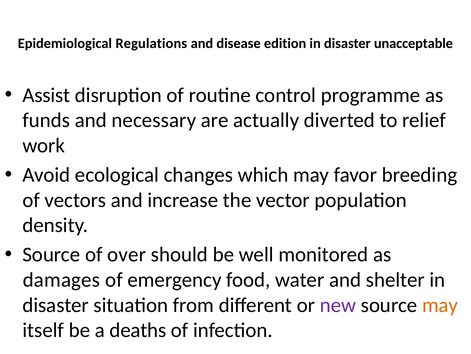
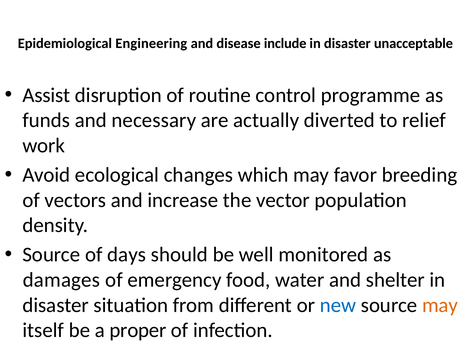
Regulations: Regulations -> Engineering
edition: edition -> include
over: over -> days
new colour: purple -> blue
deaths: deaths -> proper
